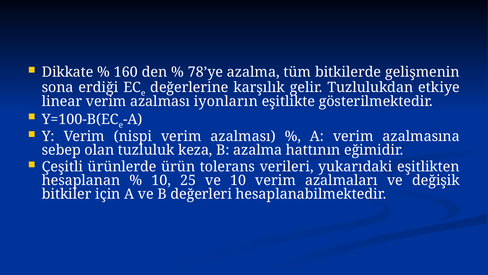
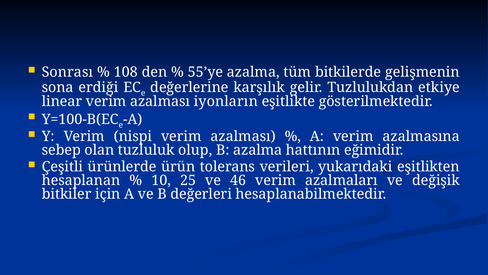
Dikkate: Dikkate -> Sonrası
160: 160 -> 108
78’ye: 78’ye -> 55’ye
keza: keza -> olup
ve 10: 10 -> 46
